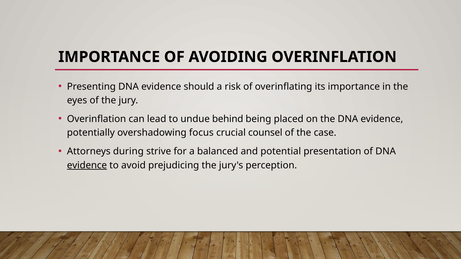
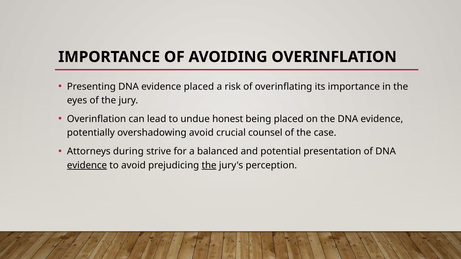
evidence should: should -> placed
behind: behind -> honest
overshadowing focus: focus -> avoid
the at (209, 165) underline: none -> present
